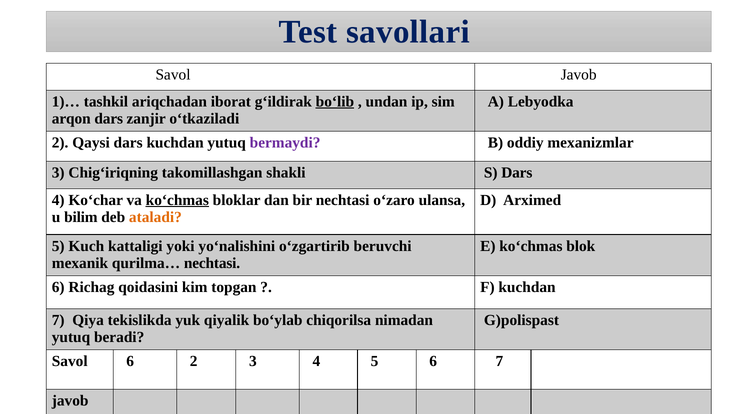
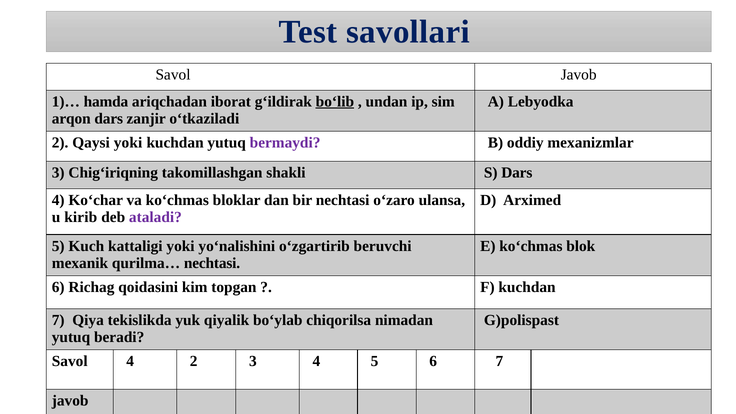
tashkil: tashkil -> hamda
Qaysi dars: dars -> yoki
ko‘chmas at (177, 200) underline: present -> none
bilim: bilim -> kirib
ataladi colour: orange -> purple
Savol 6: 6 -> 4
